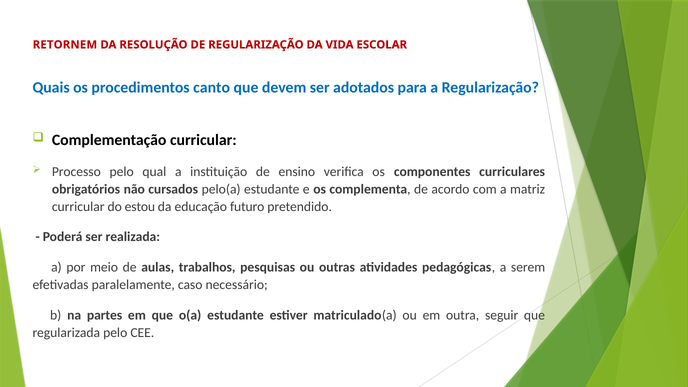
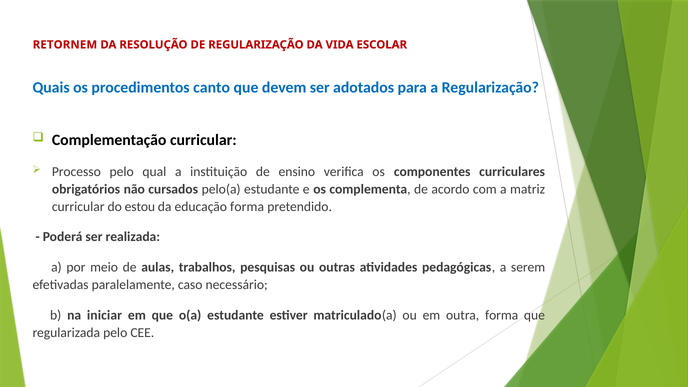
educação futuro: futuro -> forma
partes: partes -> iniciar
outra seguir: seguir -> forma
